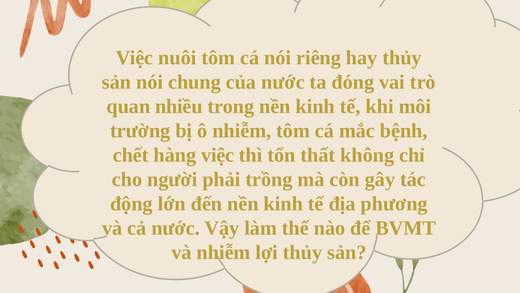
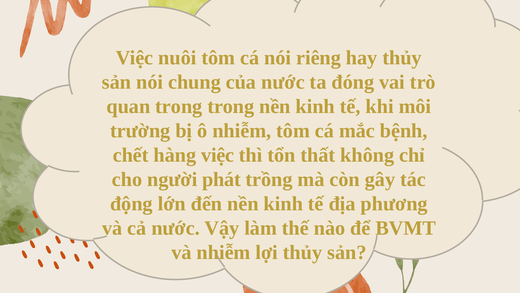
quan nhiều: nhiều -> trong
phải: phải -> phát
